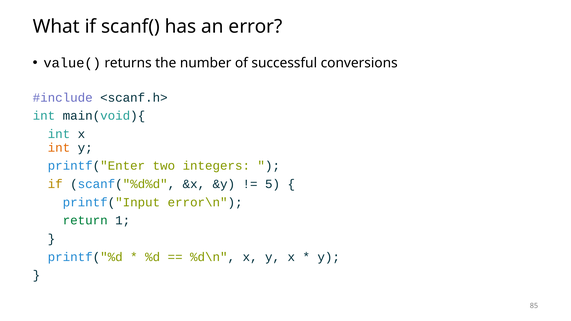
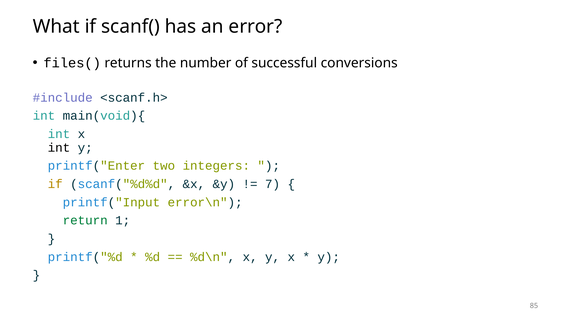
value(: value( -> files(
int at (59, 148) colour: orange -> black
5: 5 -> 7
